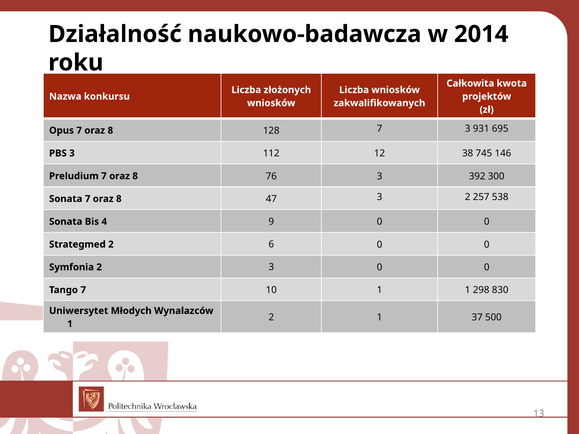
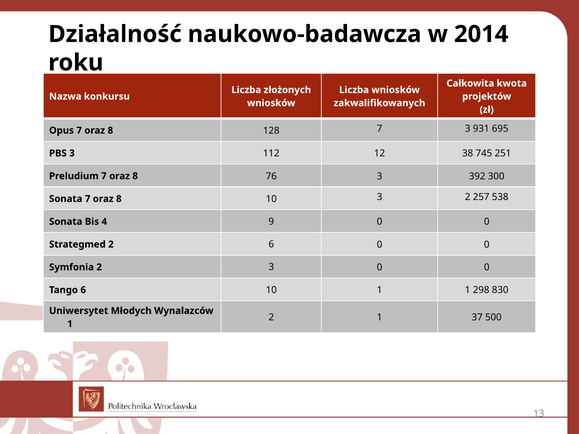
146: 146 -> 251
8 47: 47 -> 10
Tango 7: 7 -> 6
